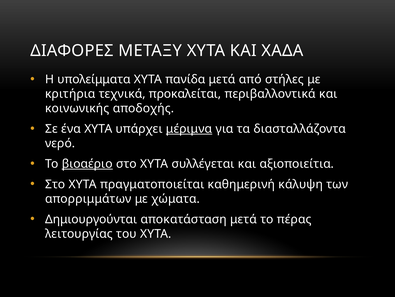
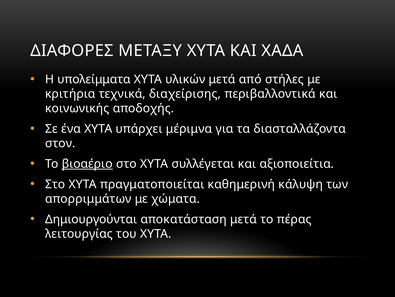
πανίδα: πανίδα -> υλικών
προκαλείται: προκαλείται -> διαχείρισης
μέριμνα underline: present -> none
νερό: νερό -> στον
